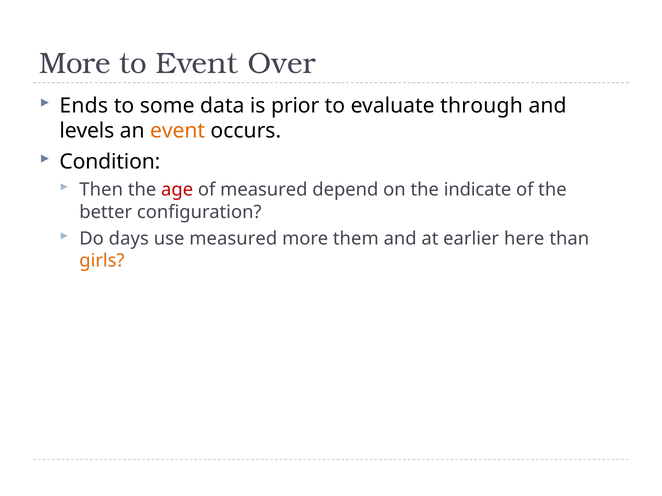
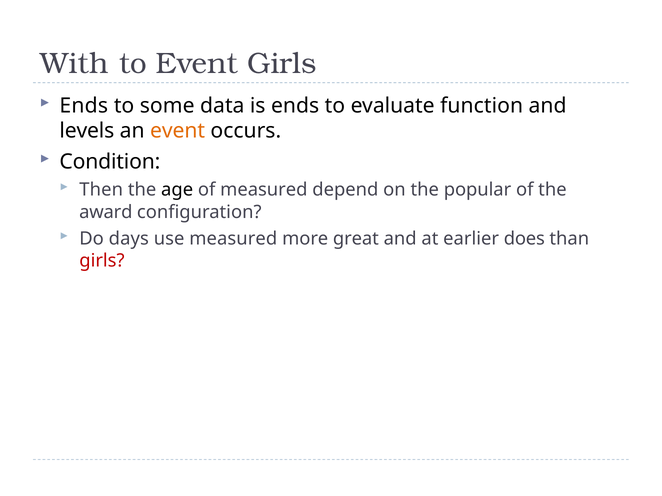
More at (75, 64): More -> With
Event Over: Over -> Girls
is prior: prior -> ends
through: through -> function
age colour: red -> black
indicate: indicate -> popular
better: better -> award
them: them -> great
here: here -> does
girls at (102, 261) colour: orange -> red
